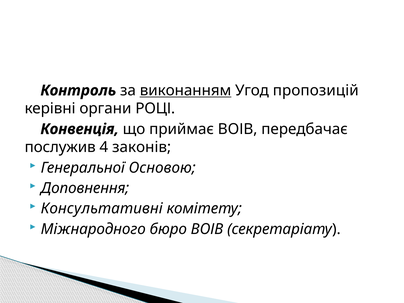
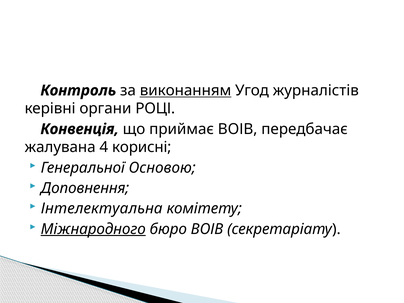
пропозицій: пропозицій -> журналістів
послужив: послужив -> жалувана
законів: законів -> корисні
Консультативні: Консультативні -> Інтелектуальна
Міжнародного underline: none -> present
